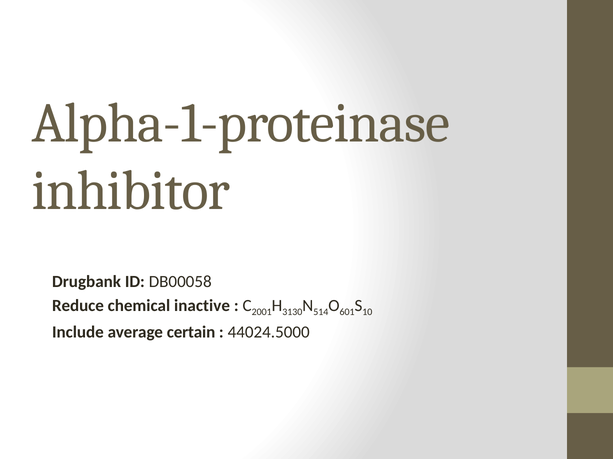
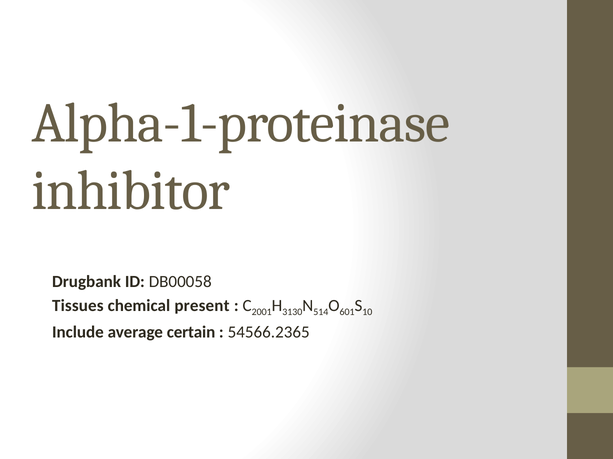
Reduce: Reduce -> Tissues
inactive: inactive -> present
44024.5000: 44024.5000 -> 54566.2365
